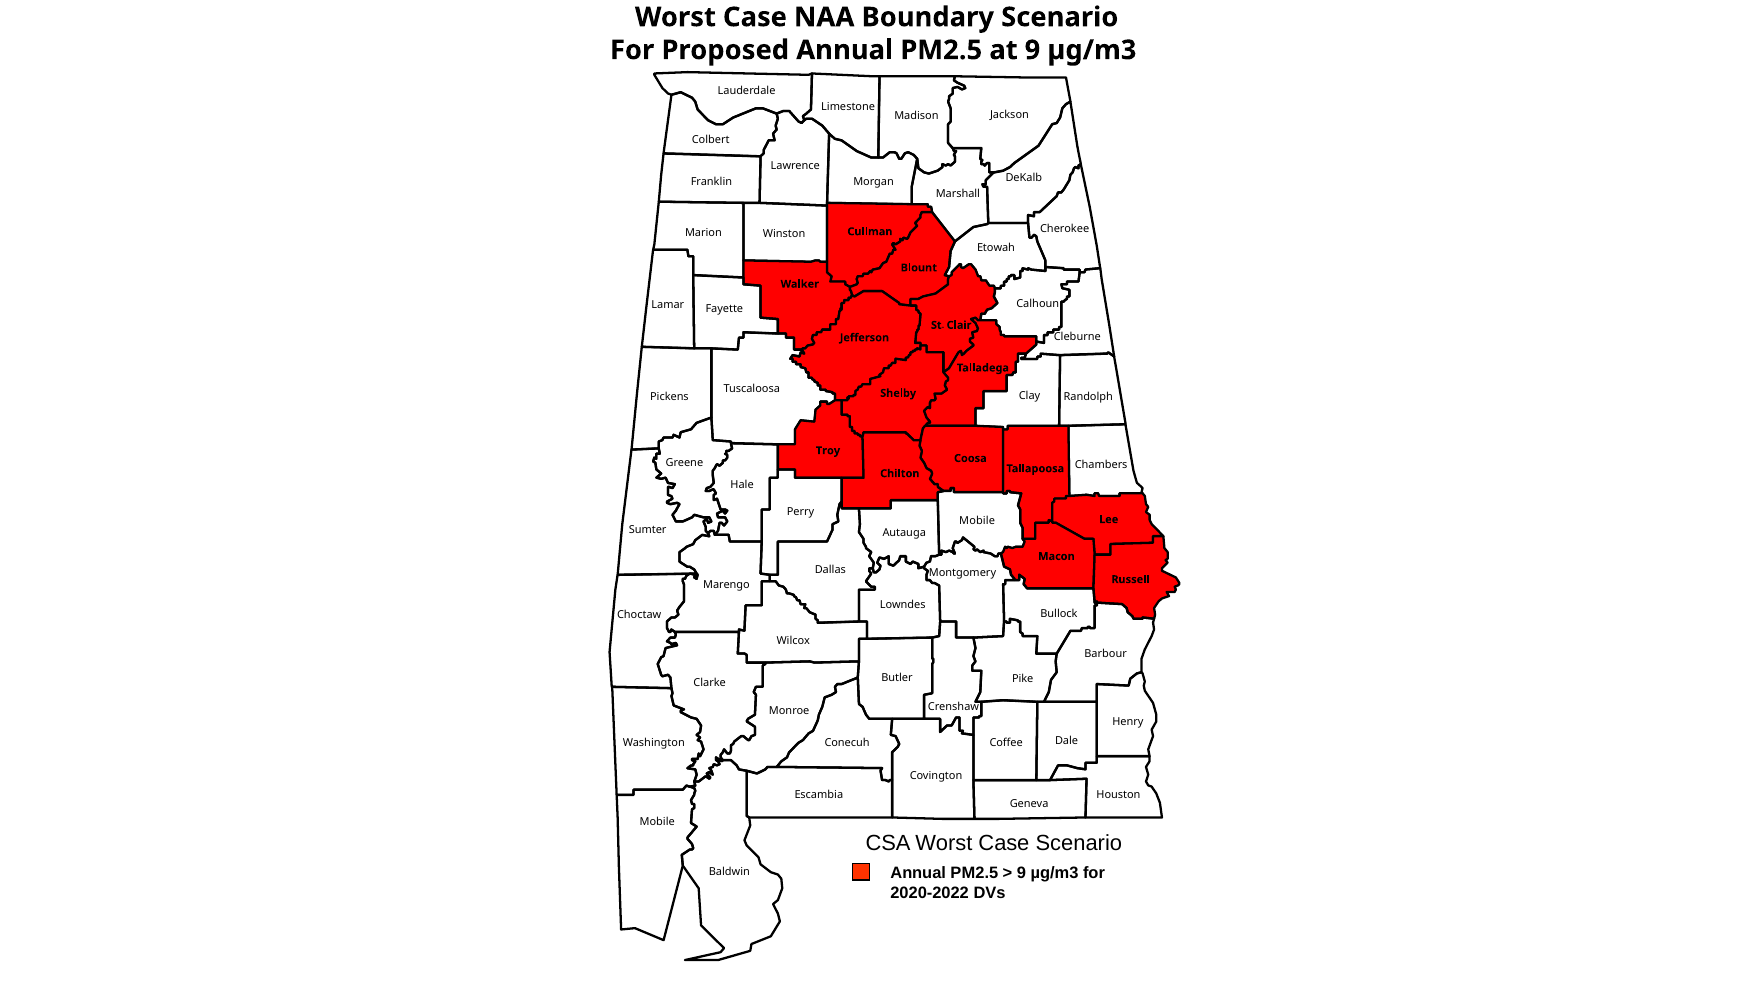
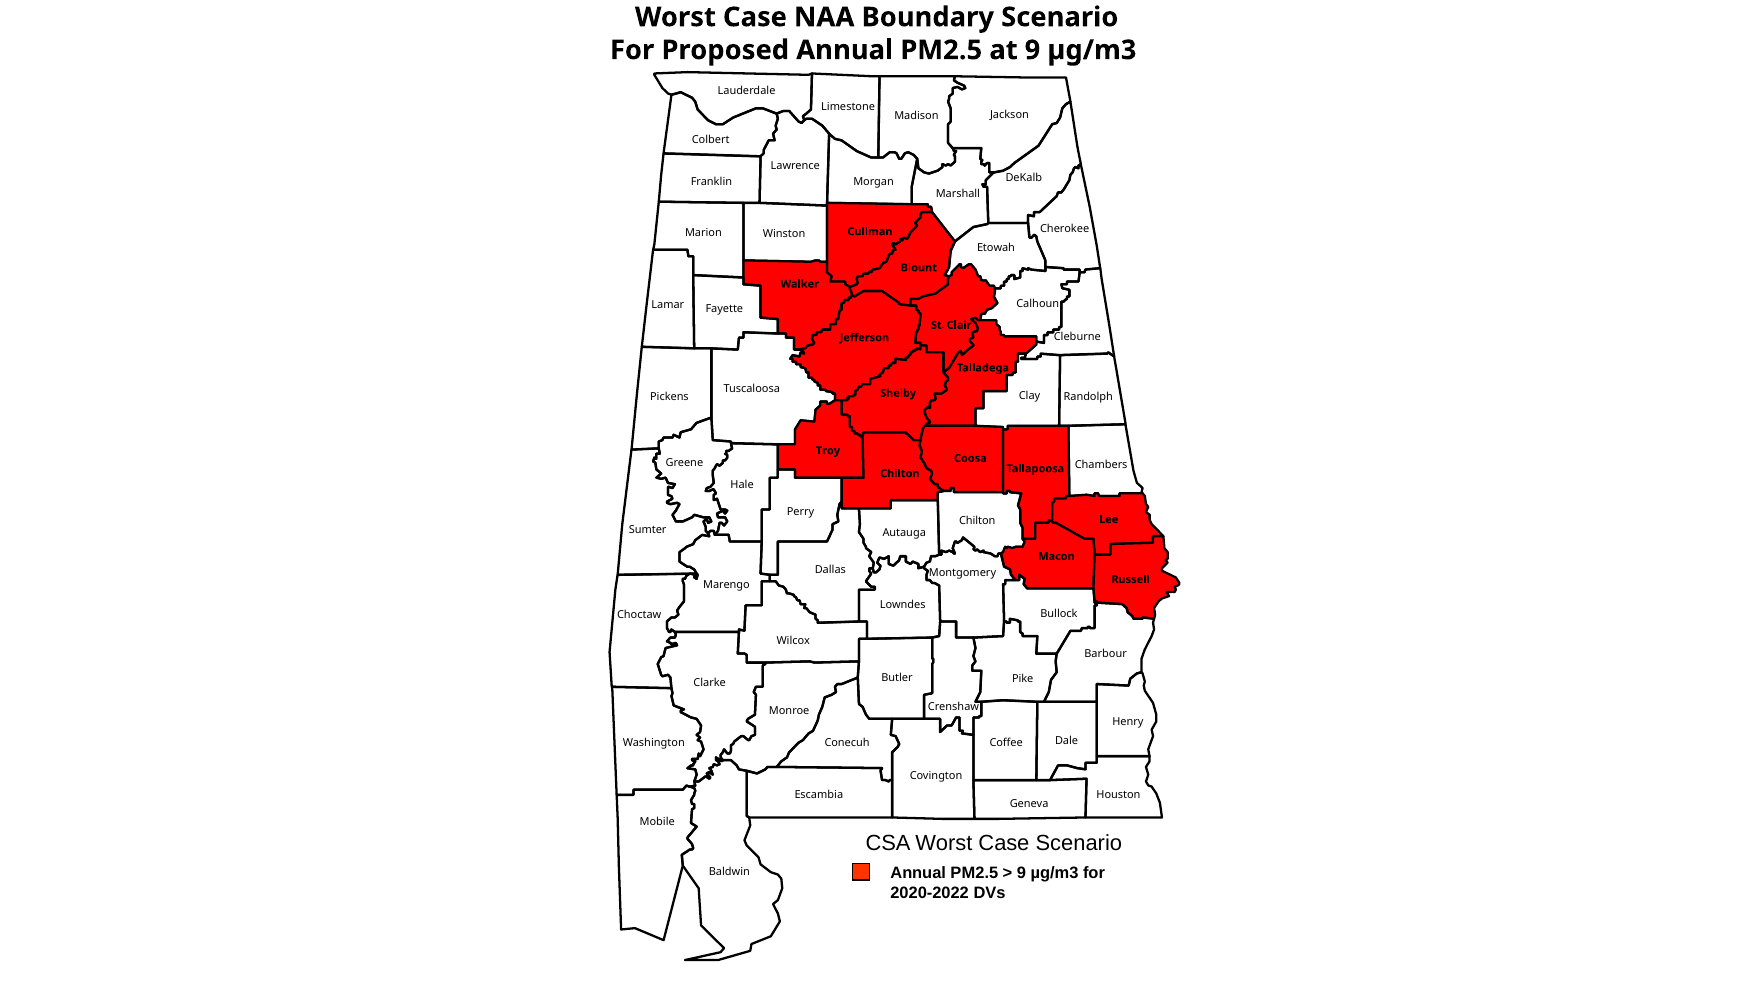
Mobile at (977, 521): Mobile -> Chilton
